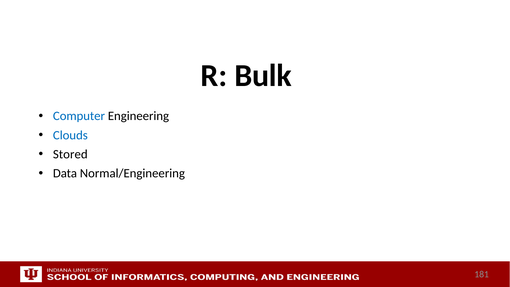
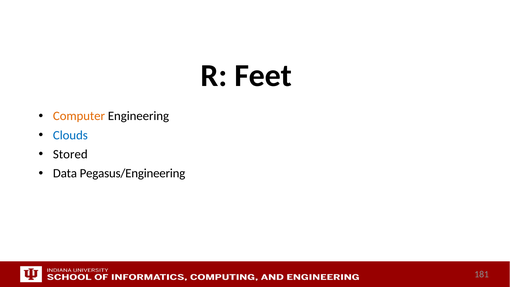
Bulk: Bulk -> Feet
Computer colour: blue -> orange
Normal/Engineering: Normal/Engineering -> Pegasus/Engineering
